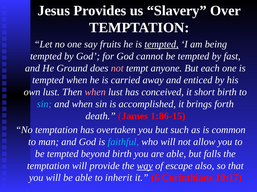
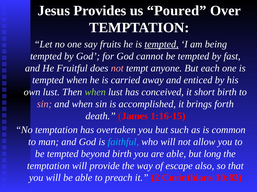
Slavery: Slavery -> Poured
Ground: Ground -> Fruitful
when at (95, 92) colour: pink -> light green
sin at (44, 104) colour: light blue -> pink
1:86-15: 1:86-15 -> 1:16-15
falls: falls -> long
way underline: present -> none
inherit: inherit -> preach
6: 6 -> 2
10:17: 10:17 -> 10:83
